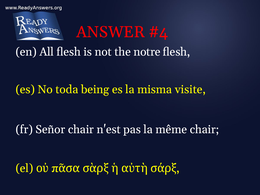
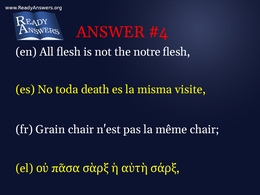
being: being -> death
Señor: Señor -> Grain
